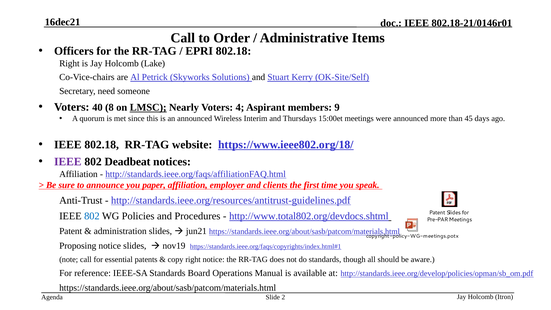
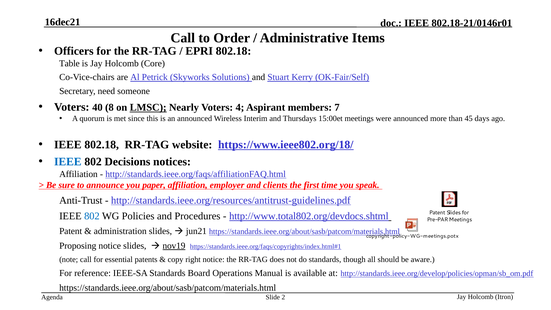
Right at (69, 63): Right -> Table
Lake: Lake -> Core
OK-Site/Self: OK-Site/Self -> OK-Fair/Self
9: 9 -> 7
IEEE at (68, 162) colour: purple -> blue
Deadbeat: Deadbeat -> Decisions
nov19 underline: none -> present
